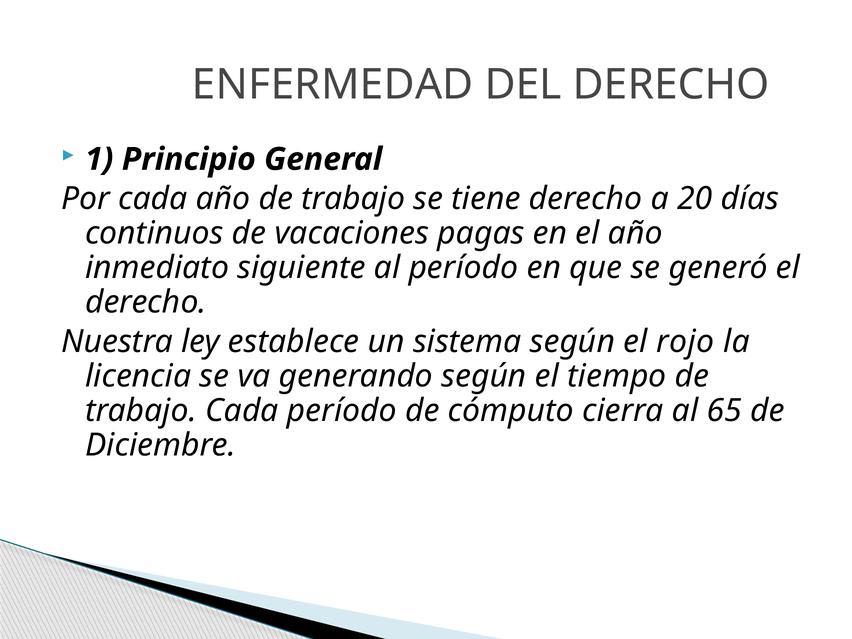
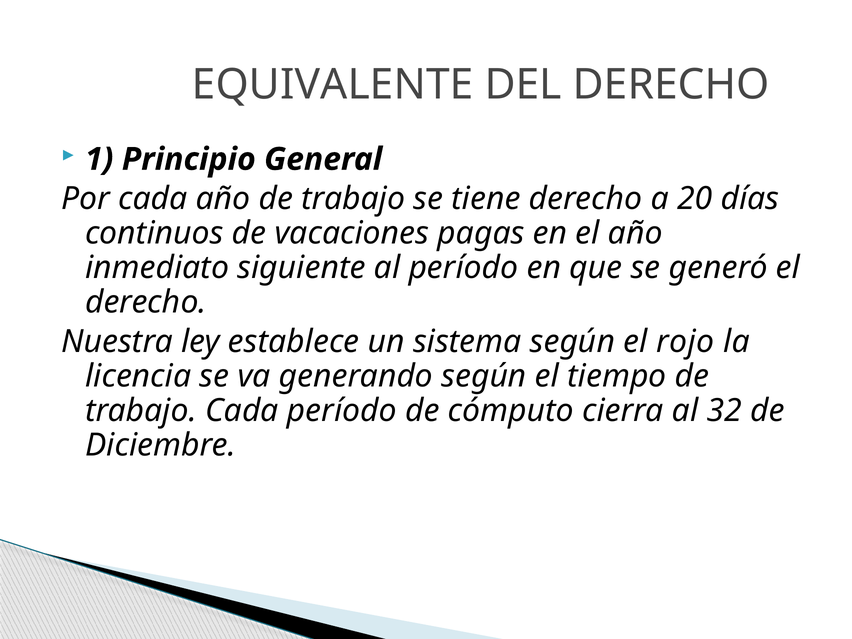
ENFERMEDAD: ENFERMEDAD -> EQUIVALENTE
65: 65 -> 32
